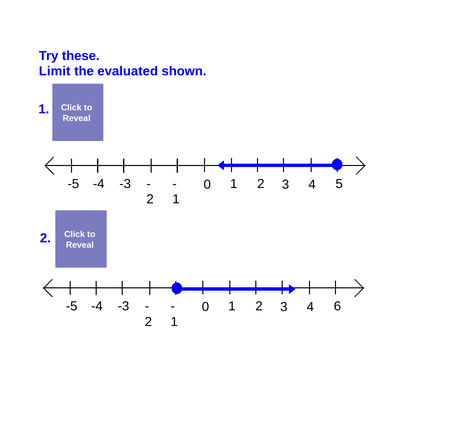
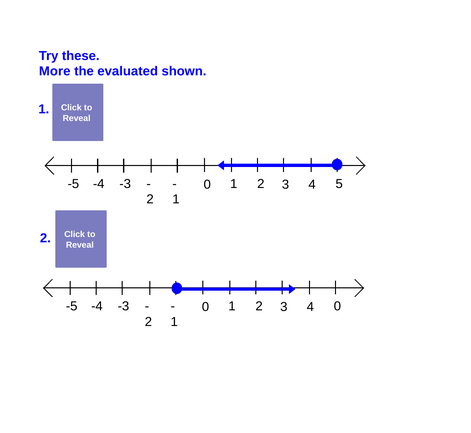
Limit: Limit -> More
4 6: 6 -> 0
